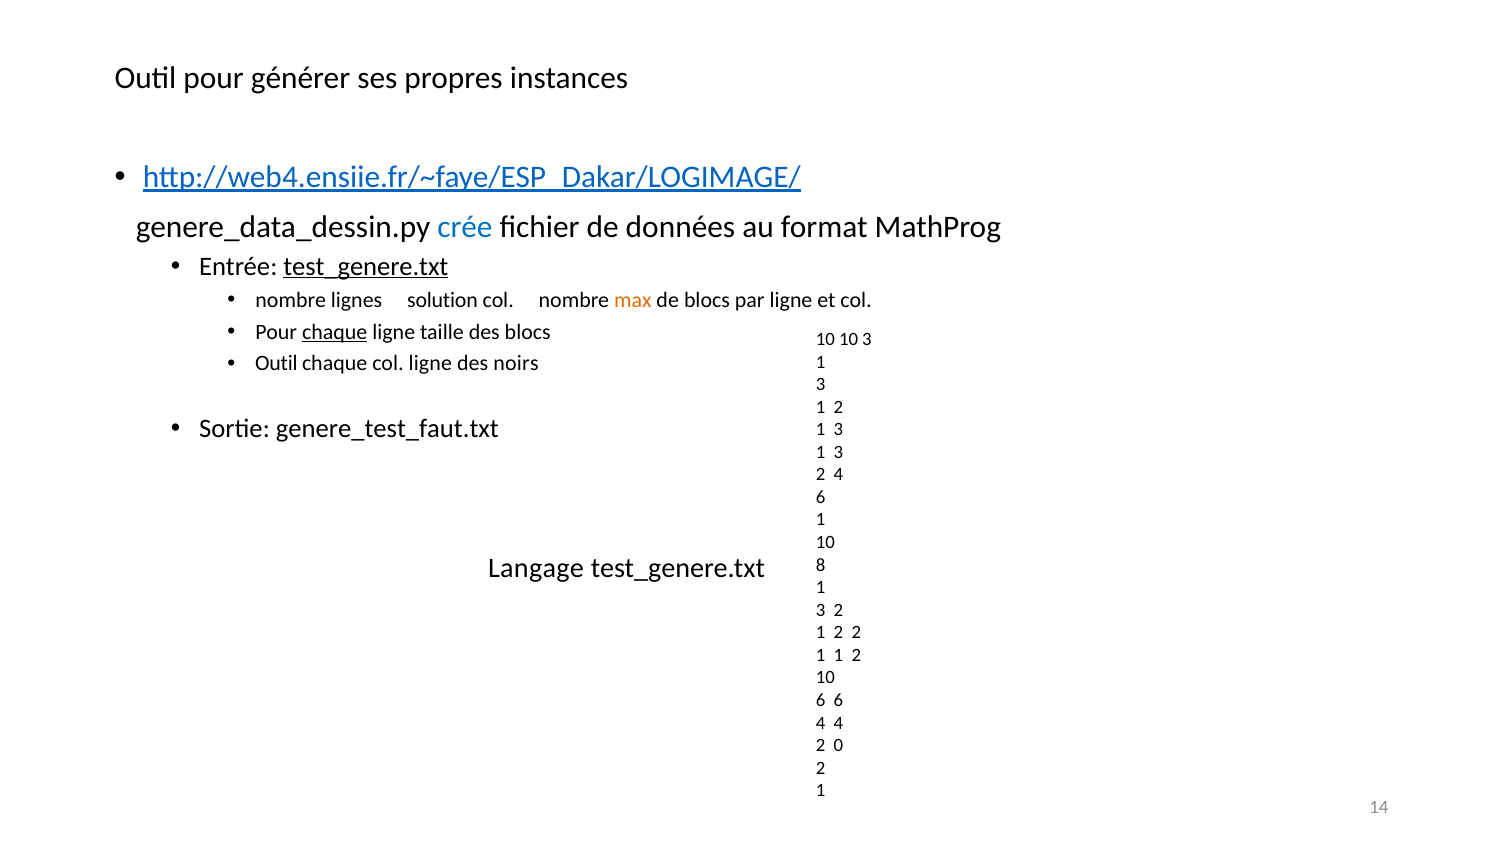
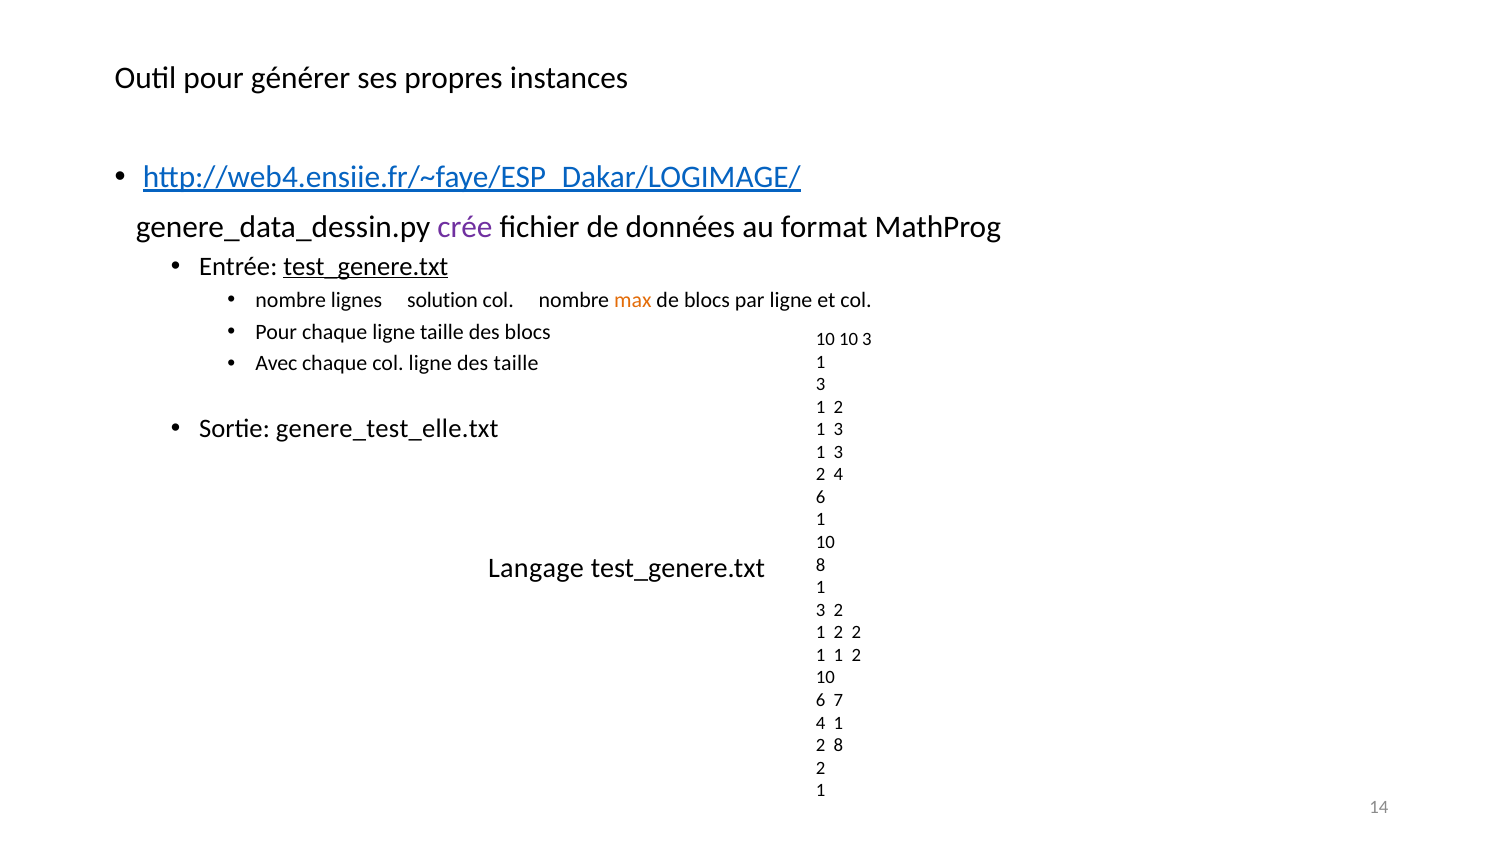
crée colour: blue -> purple
chaque at (335, 332) underline: present -> none
Outil at (276, 363): Outil -> Avec
des noirs: noirs -> taille
genere_test_faut.txt: genere_test_faut.txt -> genere_test_elle.txt
6 6: 6 -> 7
4 4: 4 -> 1
2 0: 0 -> 8
